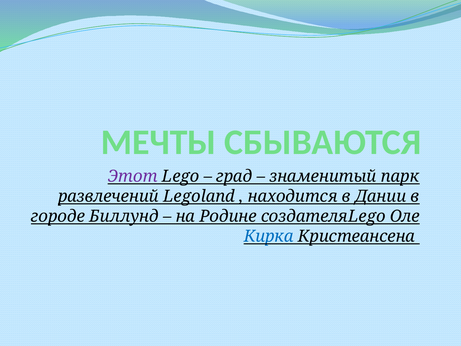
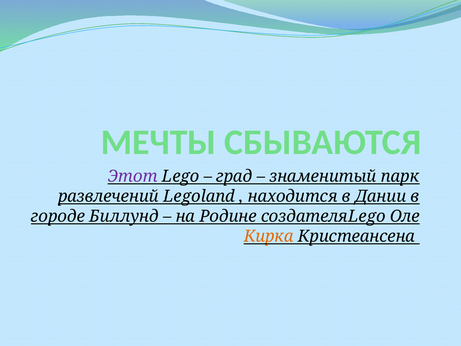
Кирка colour: blue -> orange
